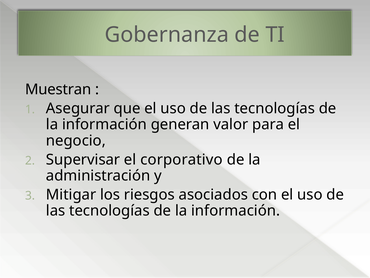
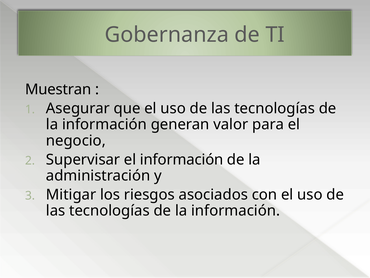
el corporativo: corporativo -> información
